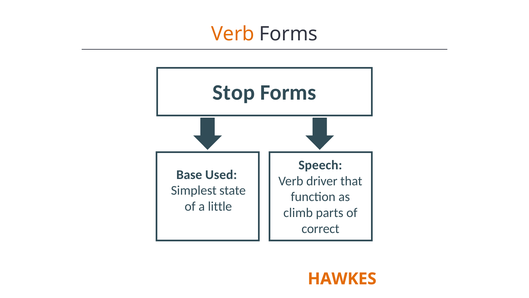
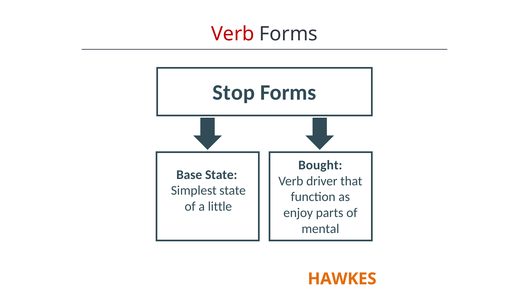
Verb at (233, 34) colour: orange -> red
Speech: Speech -> Bought
Base Used: Used -> State
climb: climb -> enjoy
correct: correct -> mental
